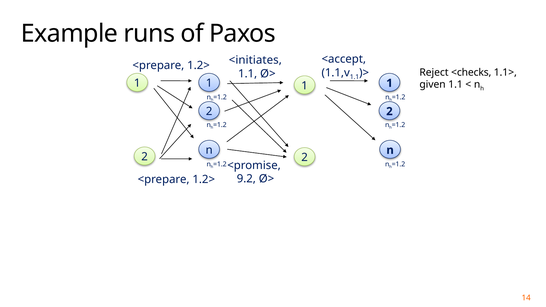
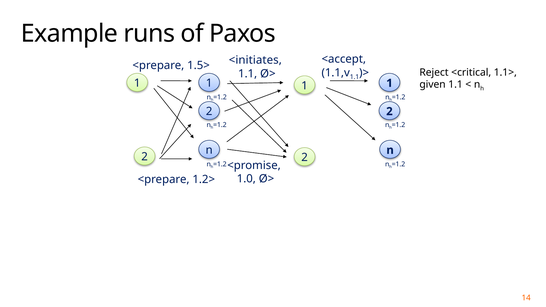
1.2> at (199, 65): 1.2> -> 1.5>
<checks: <checks -> <critical
9.2: 9.2 -> 1.0
